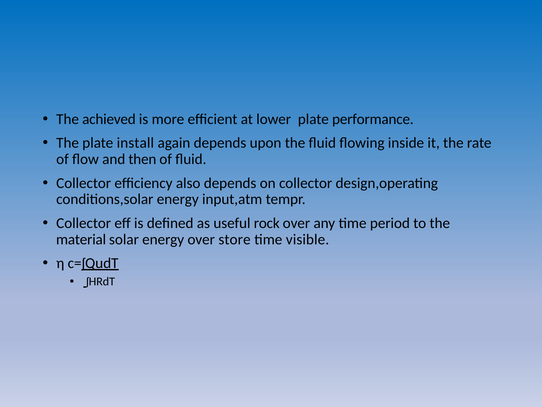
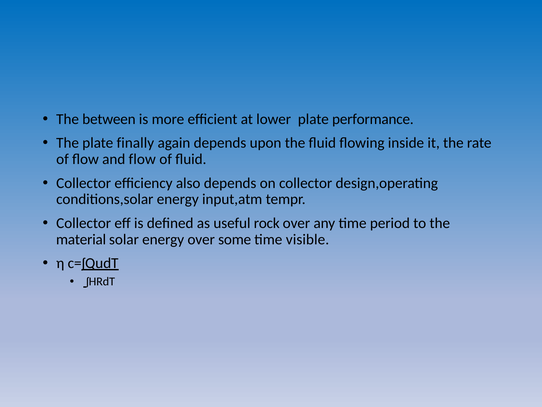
achieved: achieved -> between
install: install -> finally
and then: then -> flow
store: store -> some
